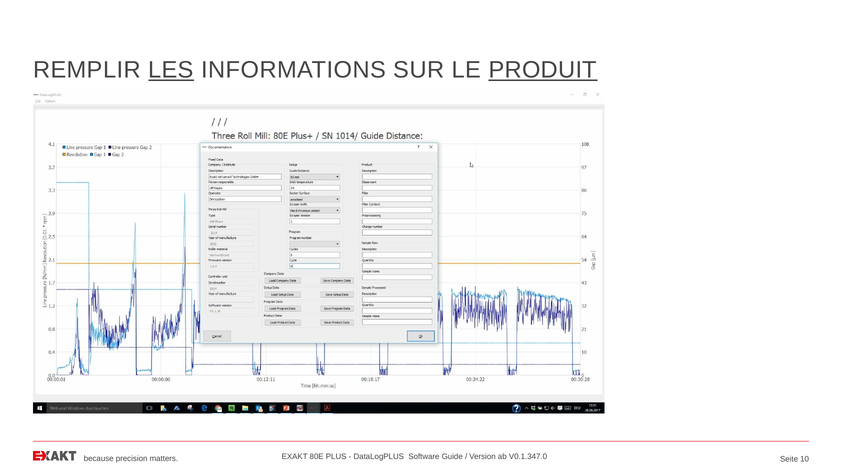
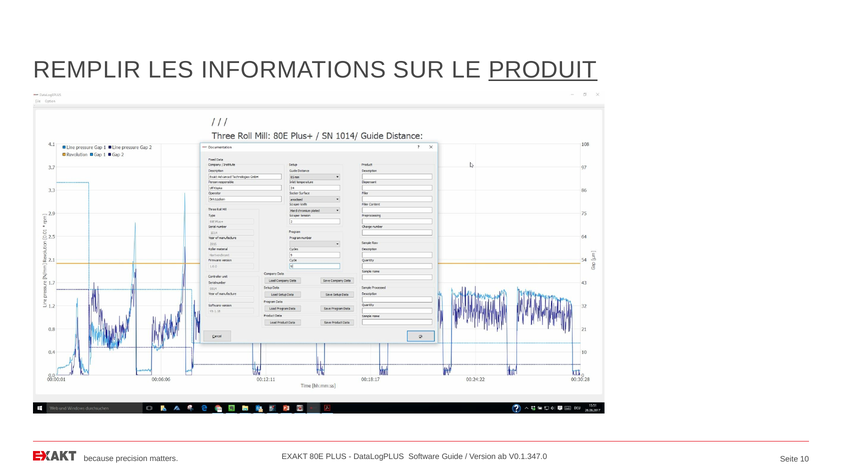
LES underline: present -> none
